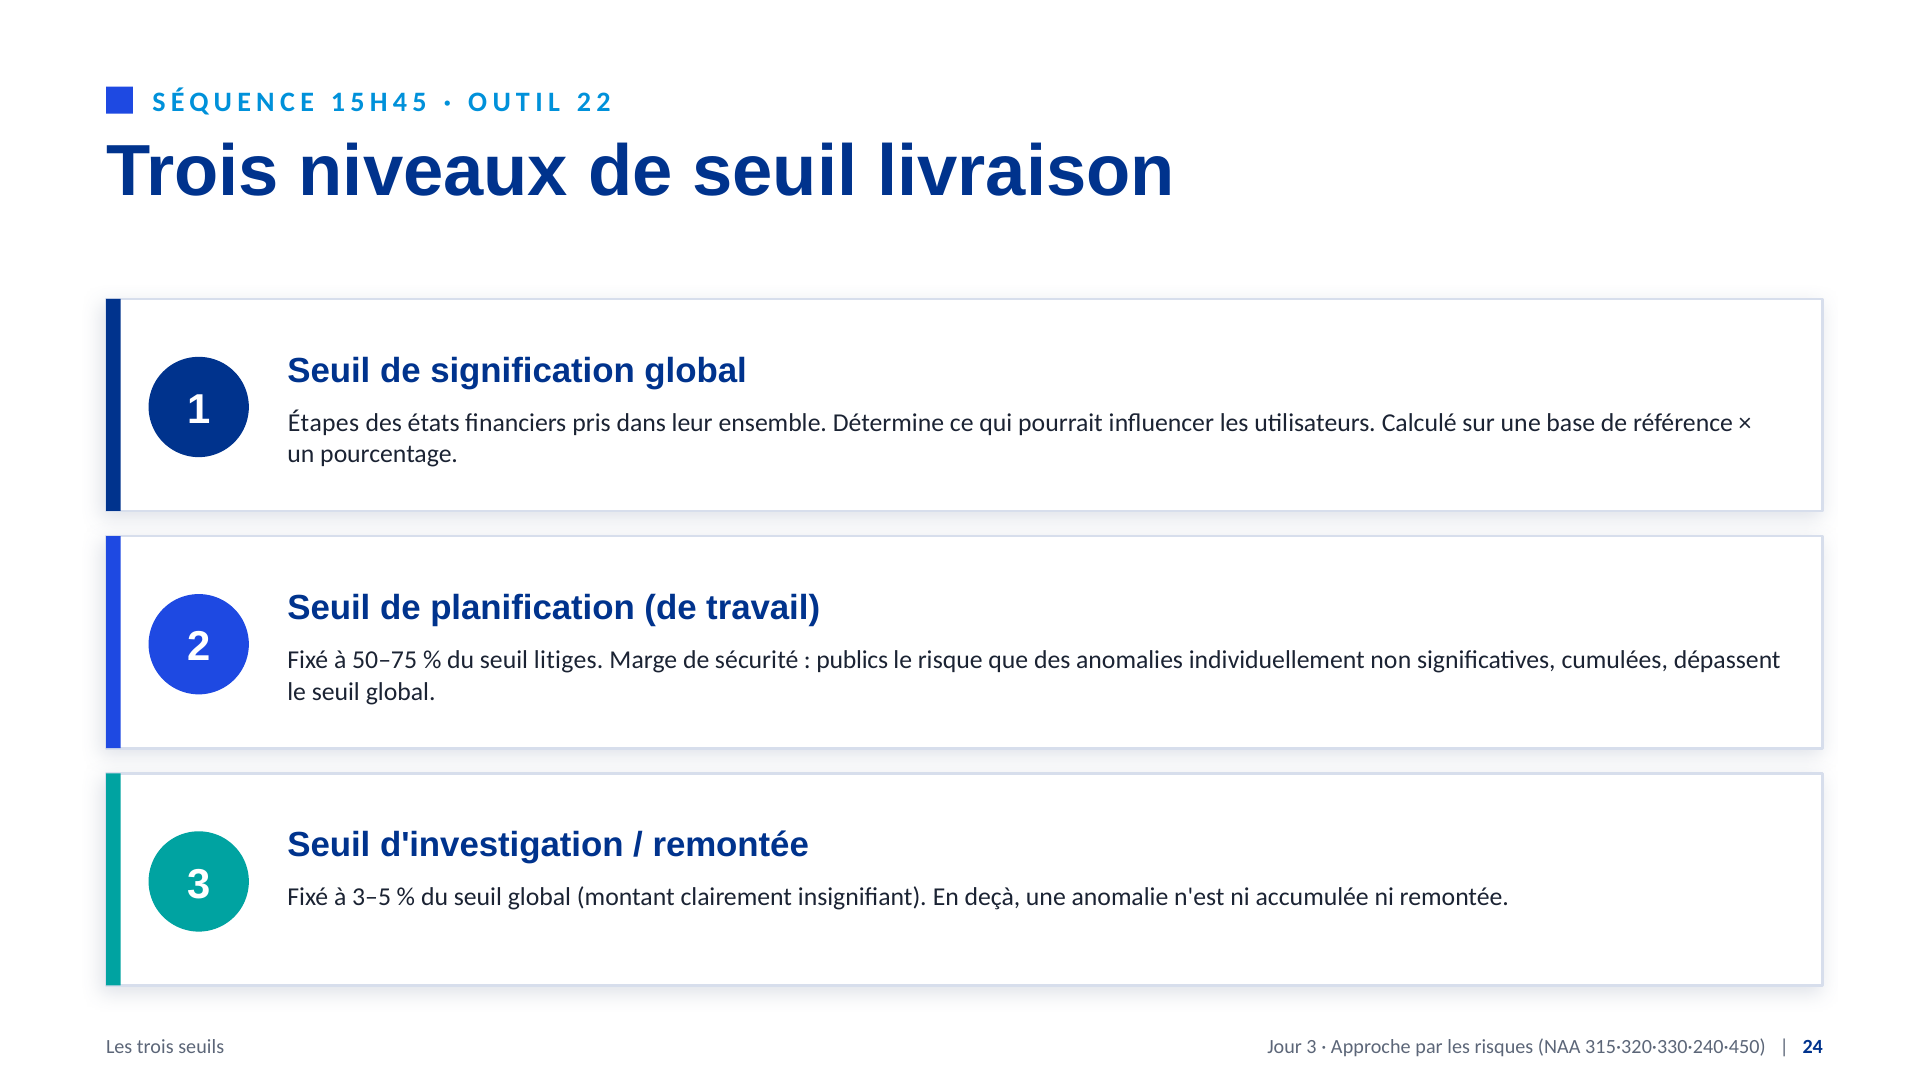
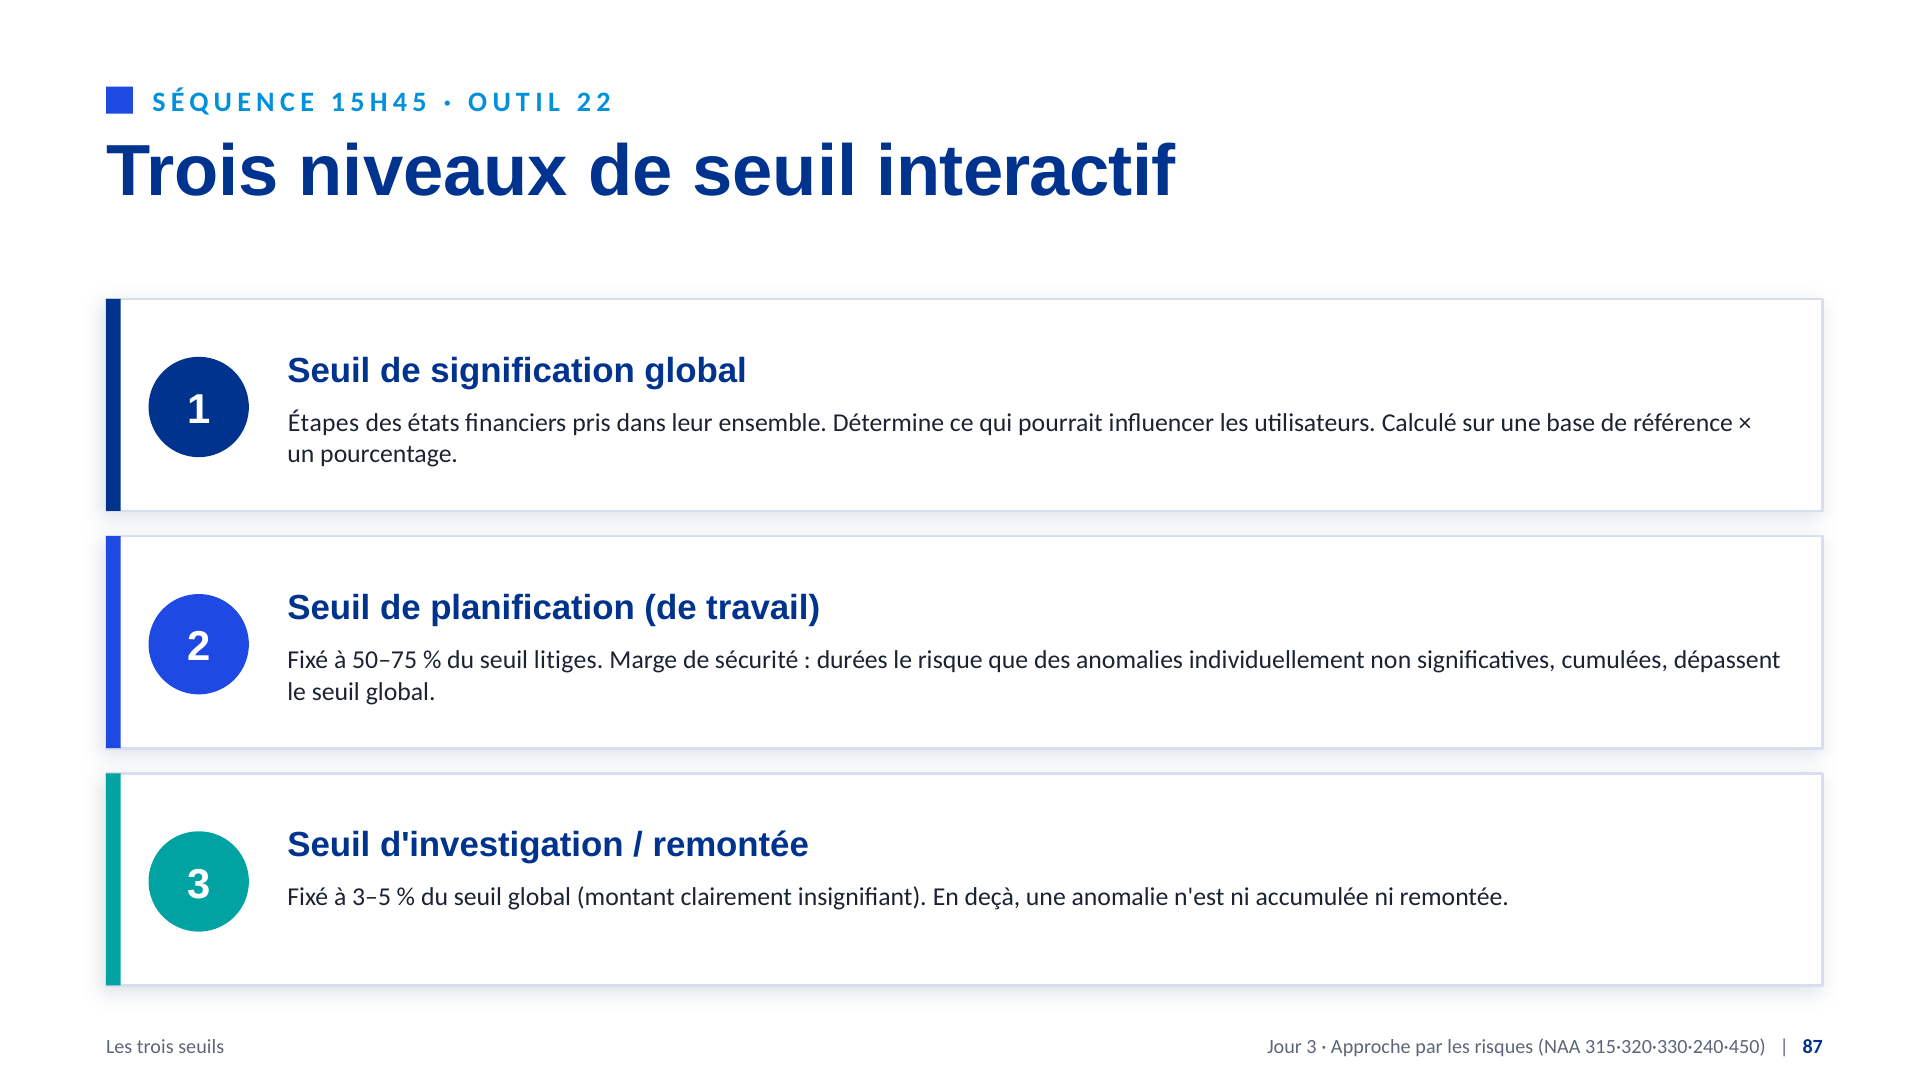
livraison: livraison -> interactif
publics: publics -> durées
24: 24 -> 87
